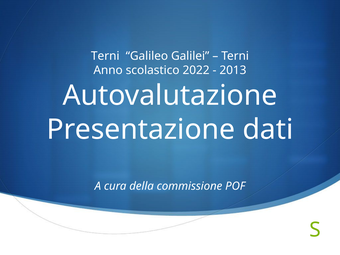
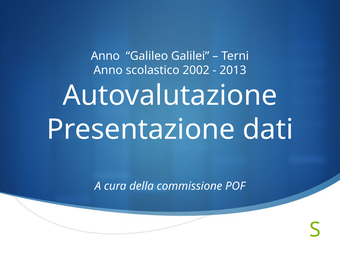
Terni at (105, 56): Terni -> Anno
2022: 2022 -> 2002
